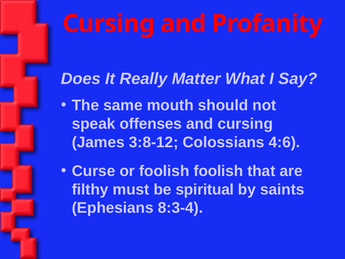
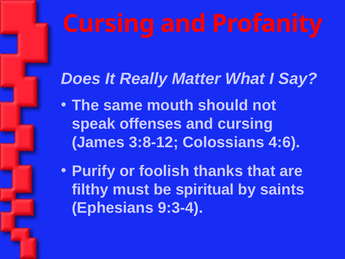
Curse: Curse -> Purify
foolish foolish: foolish -> thanks
8:3-4: 8:3-4 -> 9:3-4
